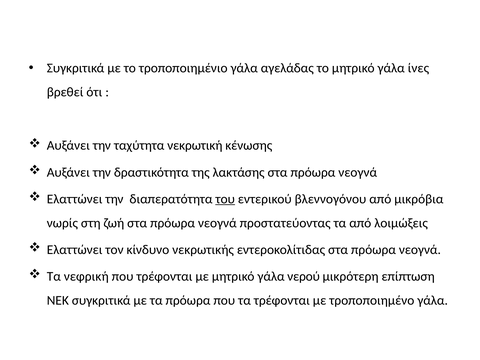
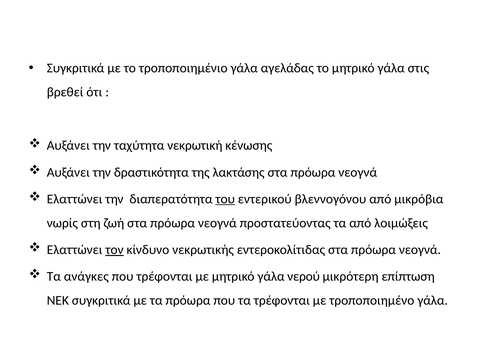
ίνες: ίνες -> στις
τον underline: none -> present
νεφρική: νεφρική -> ανάγκες
